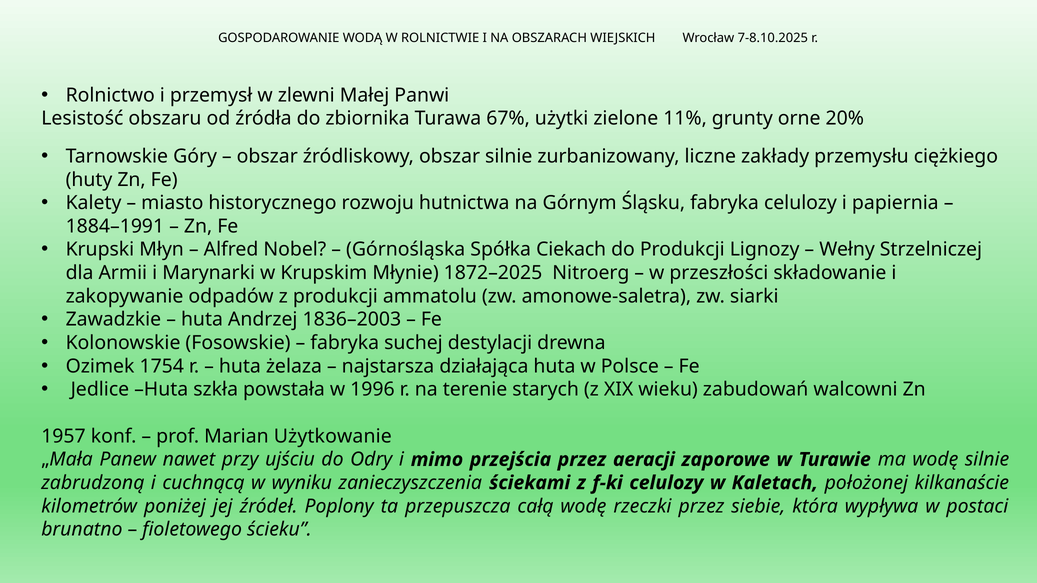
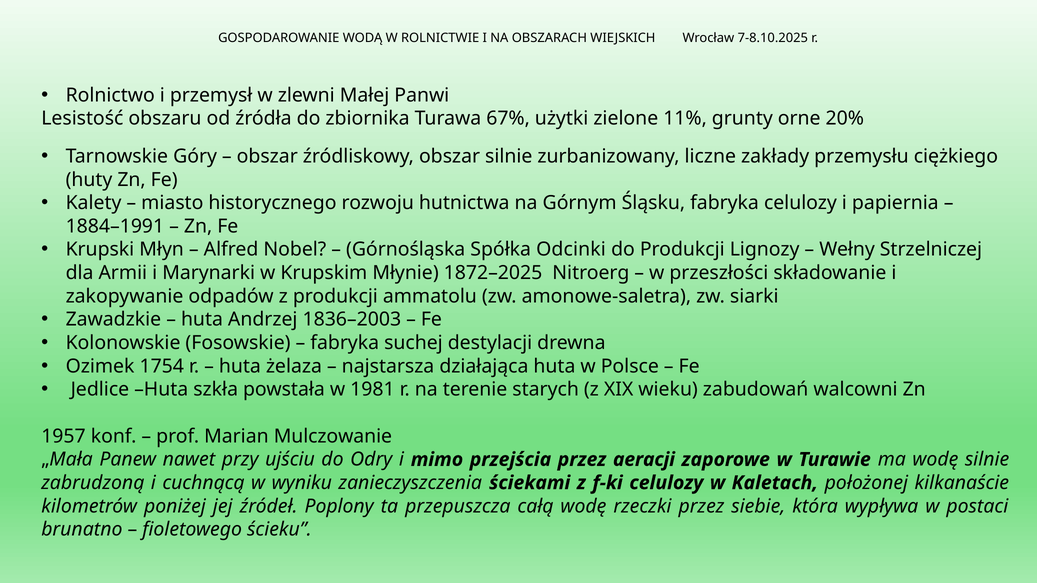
Ciekach: Ciekach -> Odcinki
1996: 1996 -> 1981
Użytkowanie: Użytkowanie -> Mulczowanie
